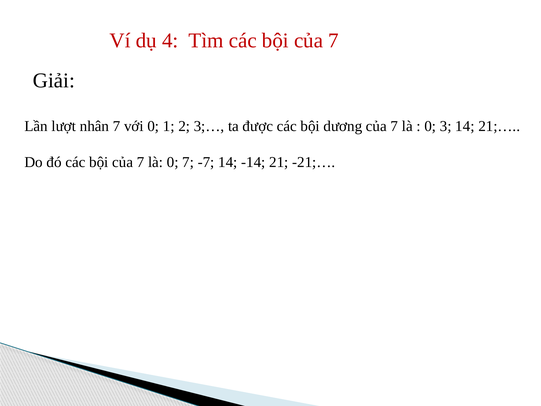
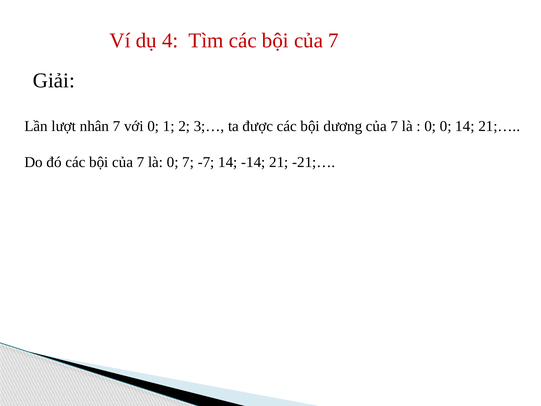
0 3: 3 -> 0
